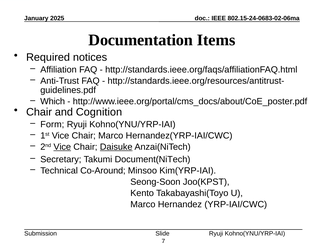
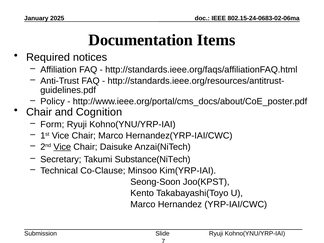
Which: Which -> Policy
Daisuke underline: present -> none
Document(NiTech: Document(NiTech -> Substance(NiTech
Co-Around: Co-Around -> Co-Clause
